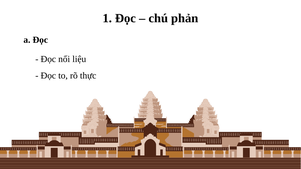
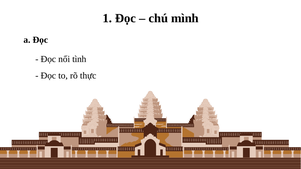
phản: phản -> mình
liệu: liệu -> tình
